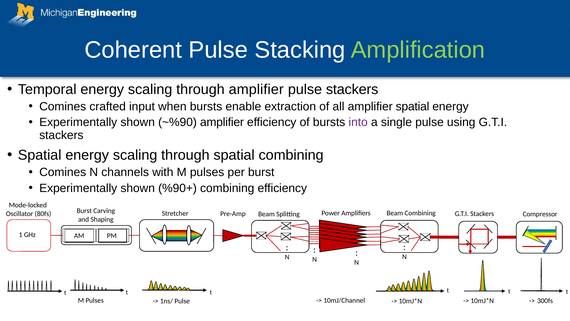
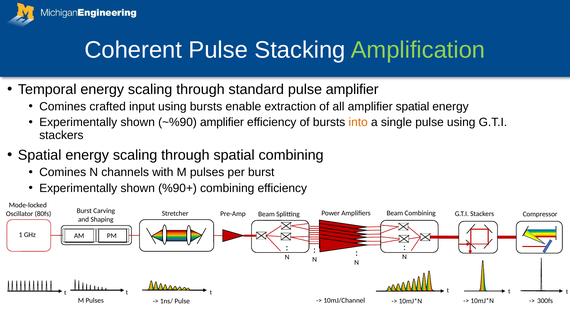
through amplifier: amplifier -> standard
pulse stackers: stackers -> amplifier
input when: when -> using
into colour: purple -> orange
